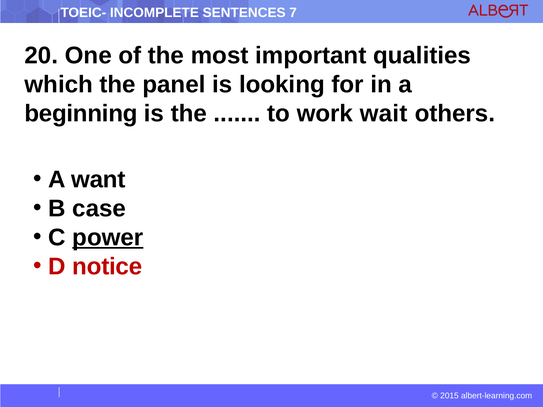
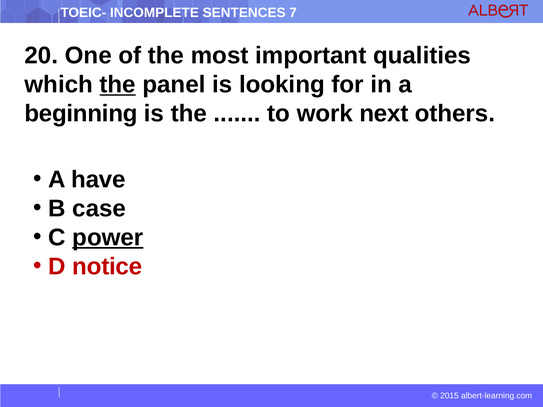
the at (118, 85) underline: none -> present
wait: wait -> next
want: want -> have
